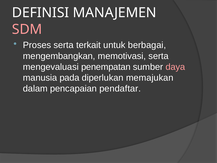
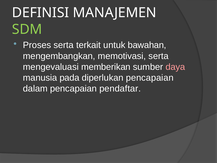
SDM colour: pink -> light green
berbagai: berbagai -> bawahan
penempatan: penempatan -> memberikan
diperlukan memajukan: memajukan -> pencapaian
